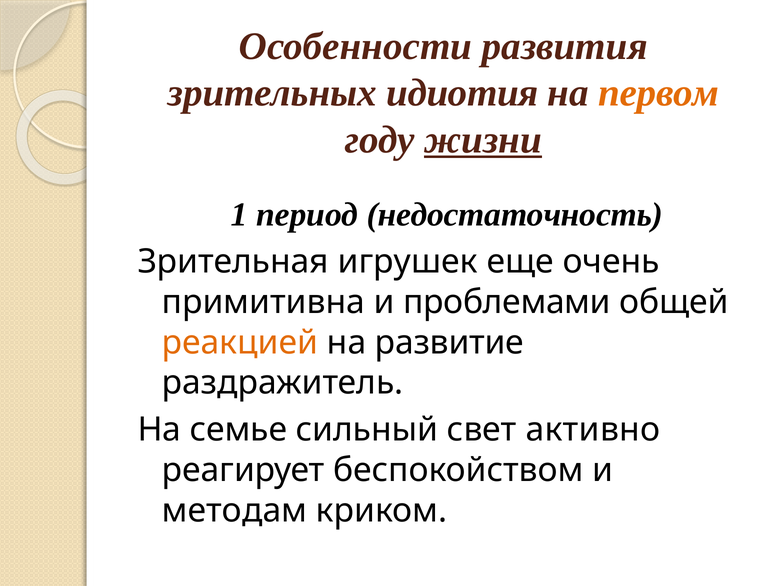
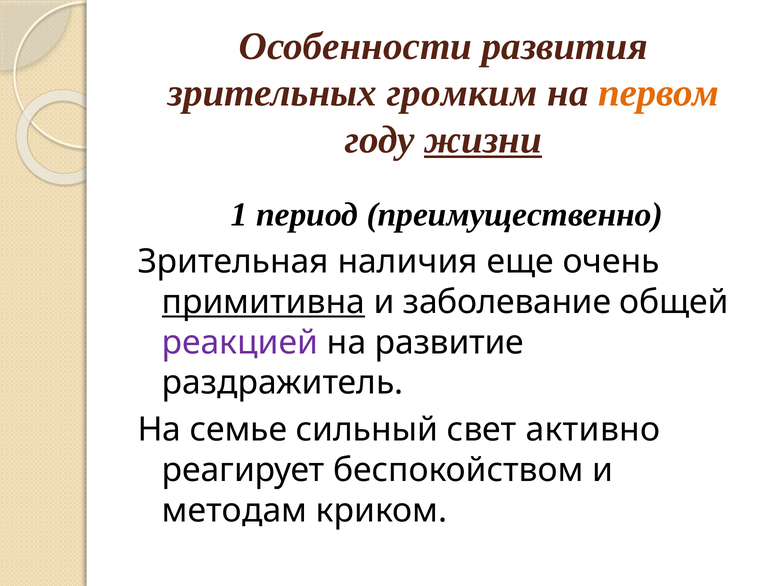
идиотия: идиотия -> громким
недостаточность: недостаточность -> преимущественно
игрушек: игрушек -> наличия
примитивна underline: none -> present
проблемами: проблемами -> заболевание
реакцией colour: orange -> purple
